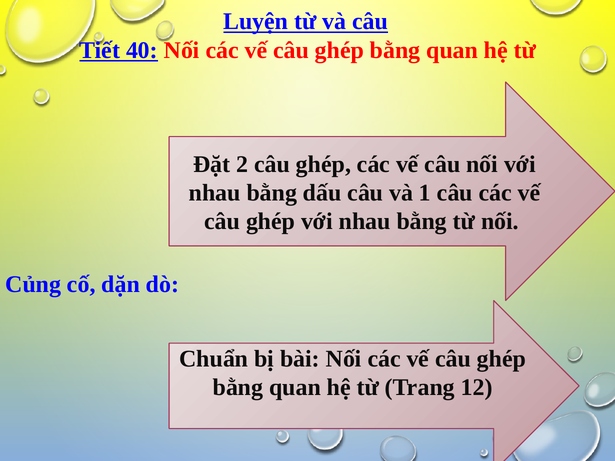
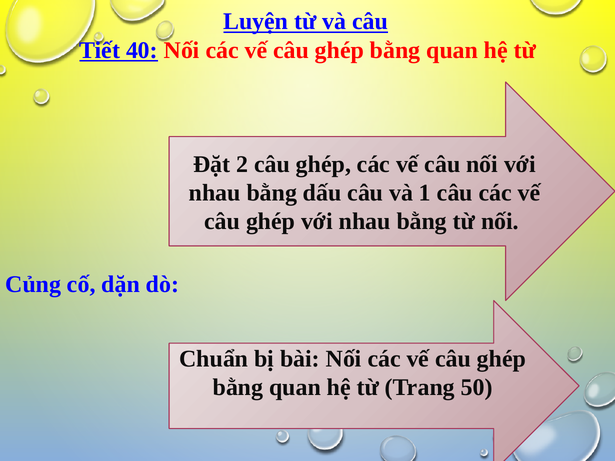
12: 12 -> 50
